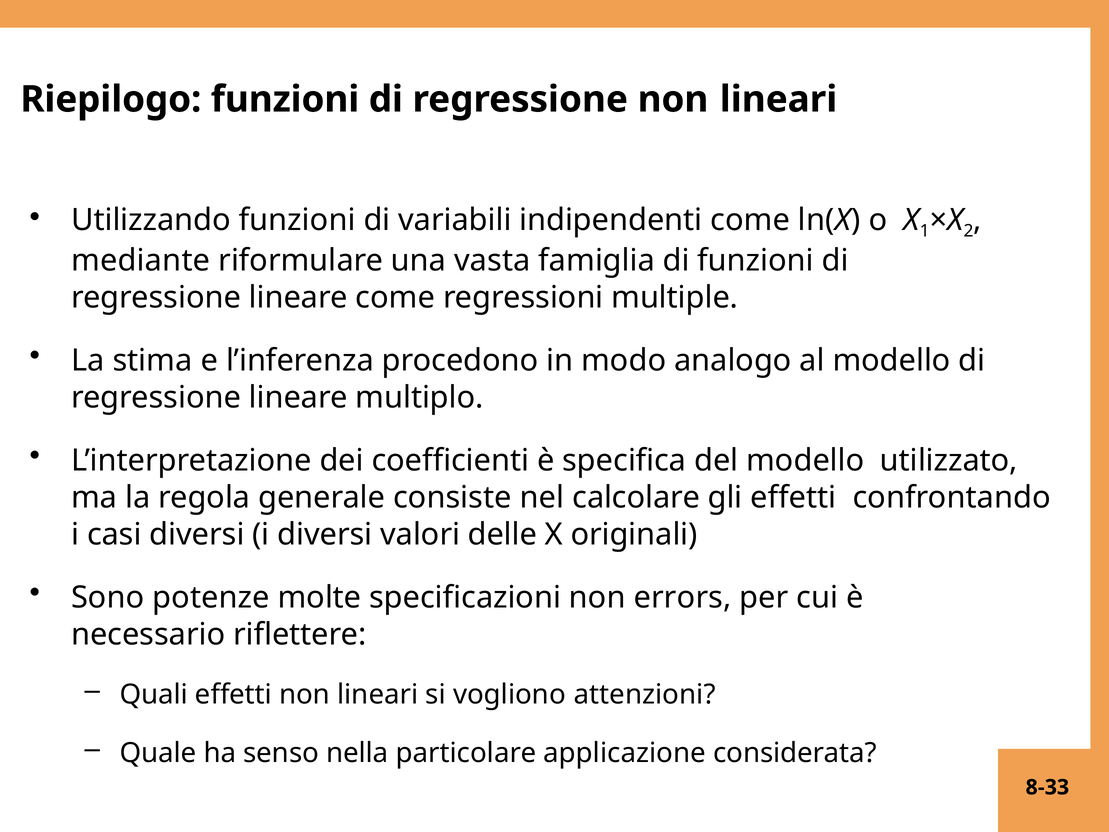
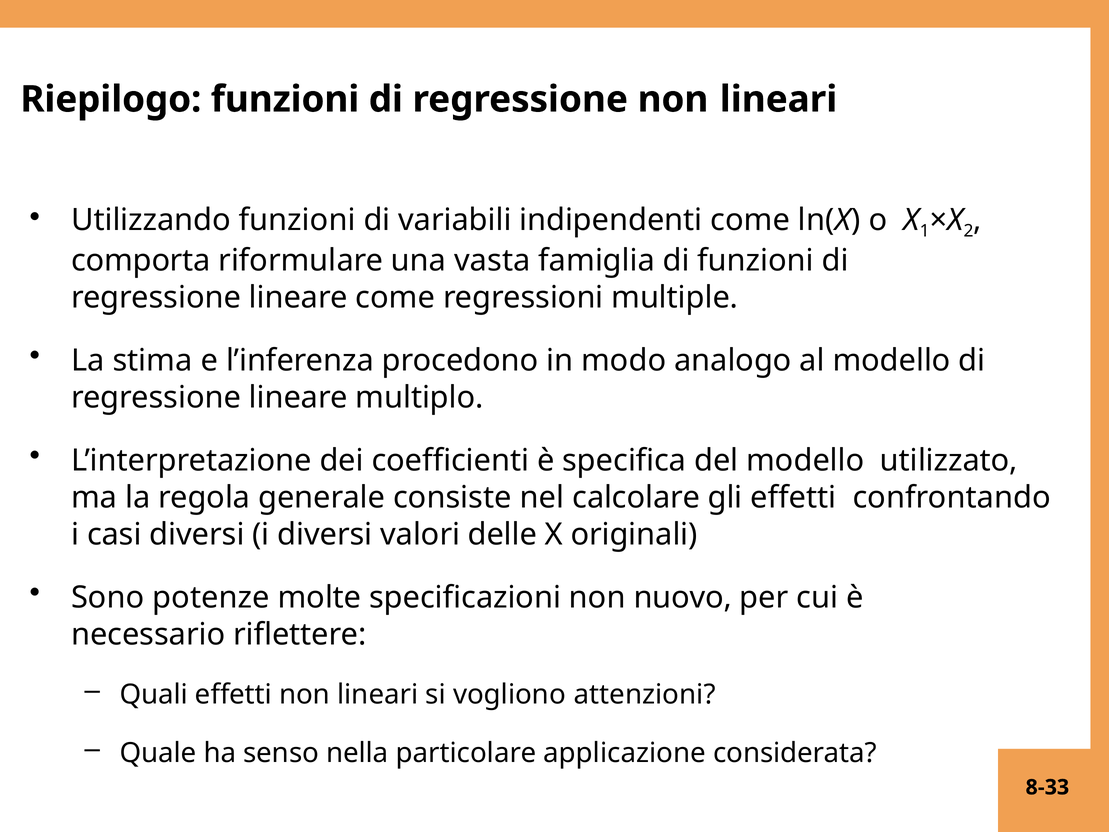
mediante: mediante -> comporta
errors: errors -> nuovo
